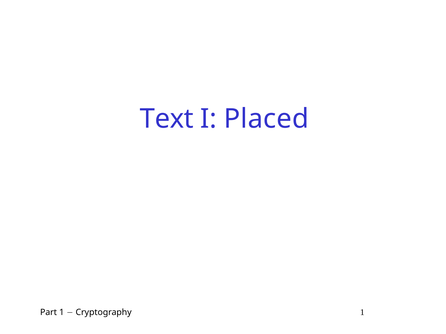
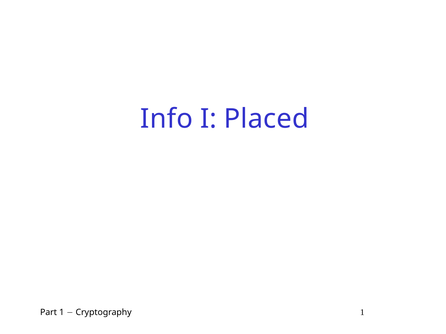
Text: Text -> Info
